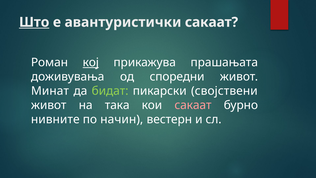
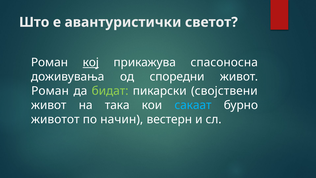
Што underline: present -> none
авантуристички сакаат: сакаат -> светот
прашањата: прашањата -> спасоносна
Минат at (50, 91): Минат -> Роман
сакаат at (193, 105) colour: pink -> light blue
нивните: нивните -> животот
